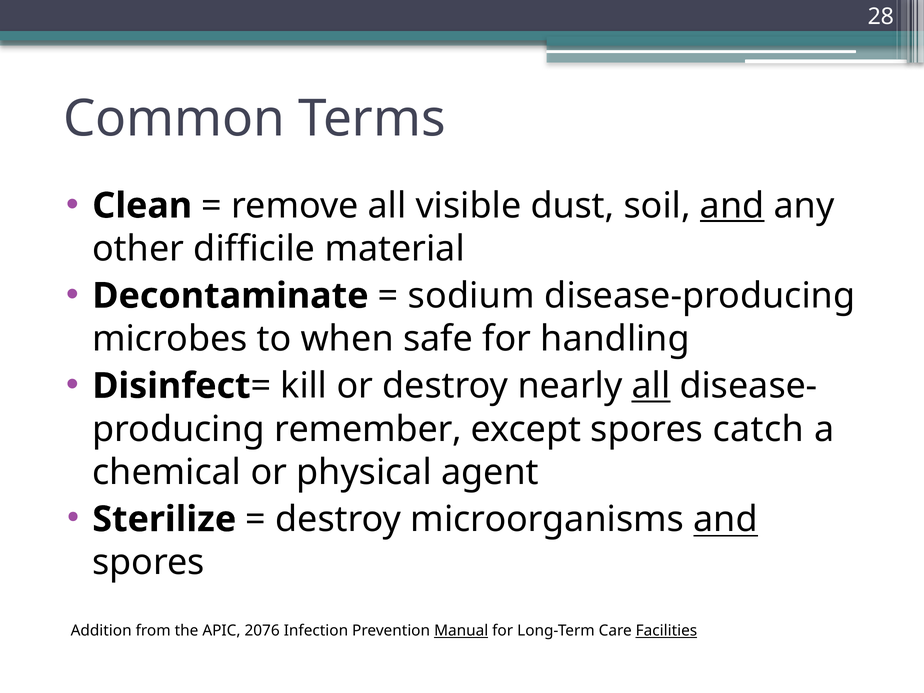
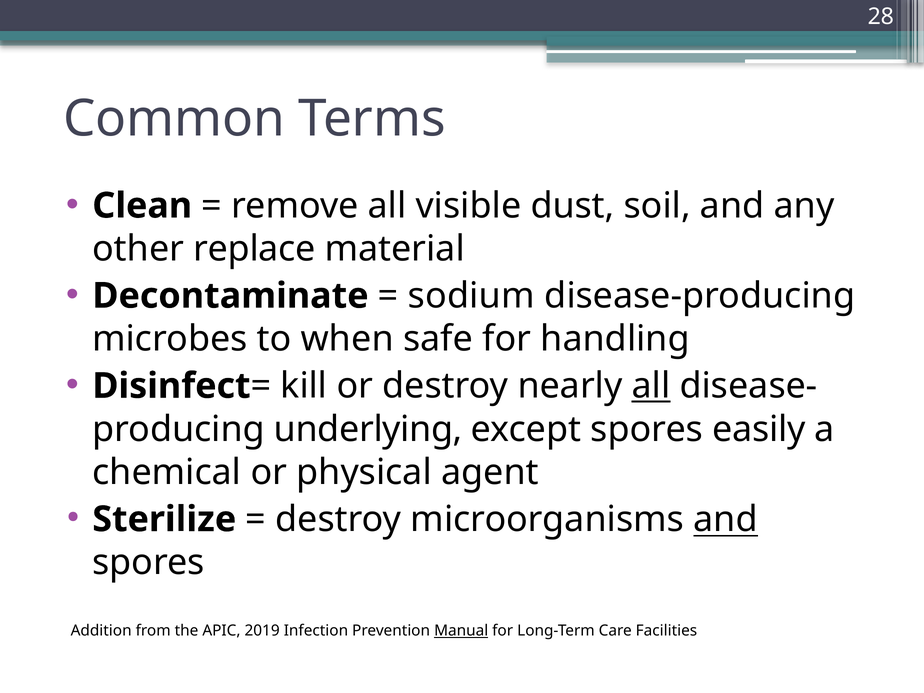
and at (732, 206) underline: present -> none
difficile: difficile -> replace
remember: remember -> underlying
catch: catch -> easily
2076: 2076 -> 2019
Facilities underline: present -> none
